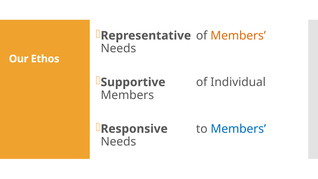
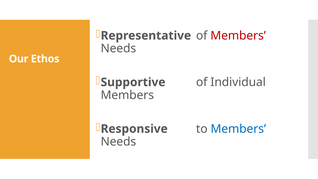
Members at (238, 36) colour: orange -> red
